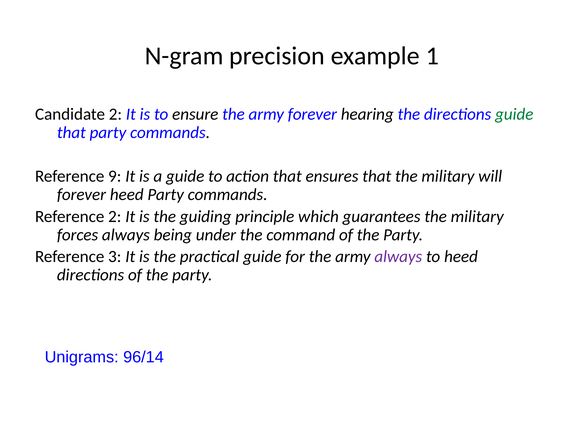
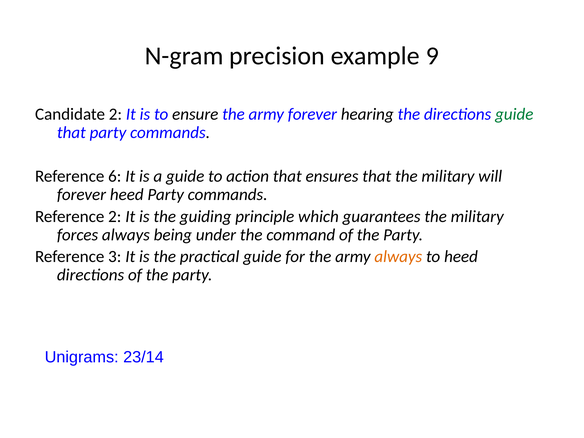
1: 1 -> 9
9: 9 -> 6
always at (398, 257) colour: purple -> orange
96/14: 96/14 -> 23/14
